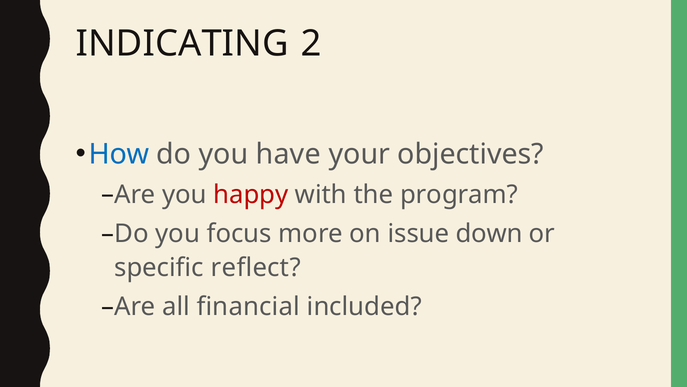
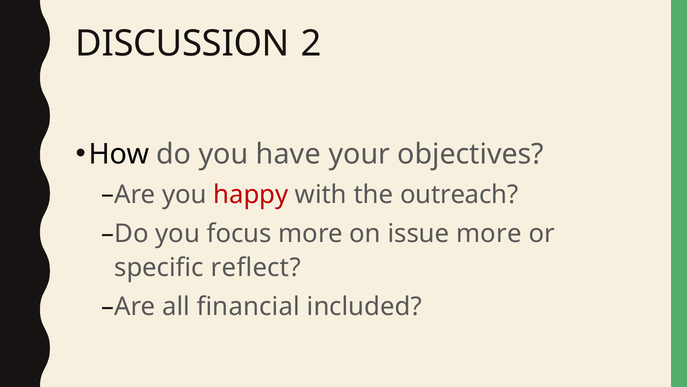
INDICATING: INDICATING -> DISCUSSION
How colour: blue -> black
program: program -> outreach
issue down: down -> more
